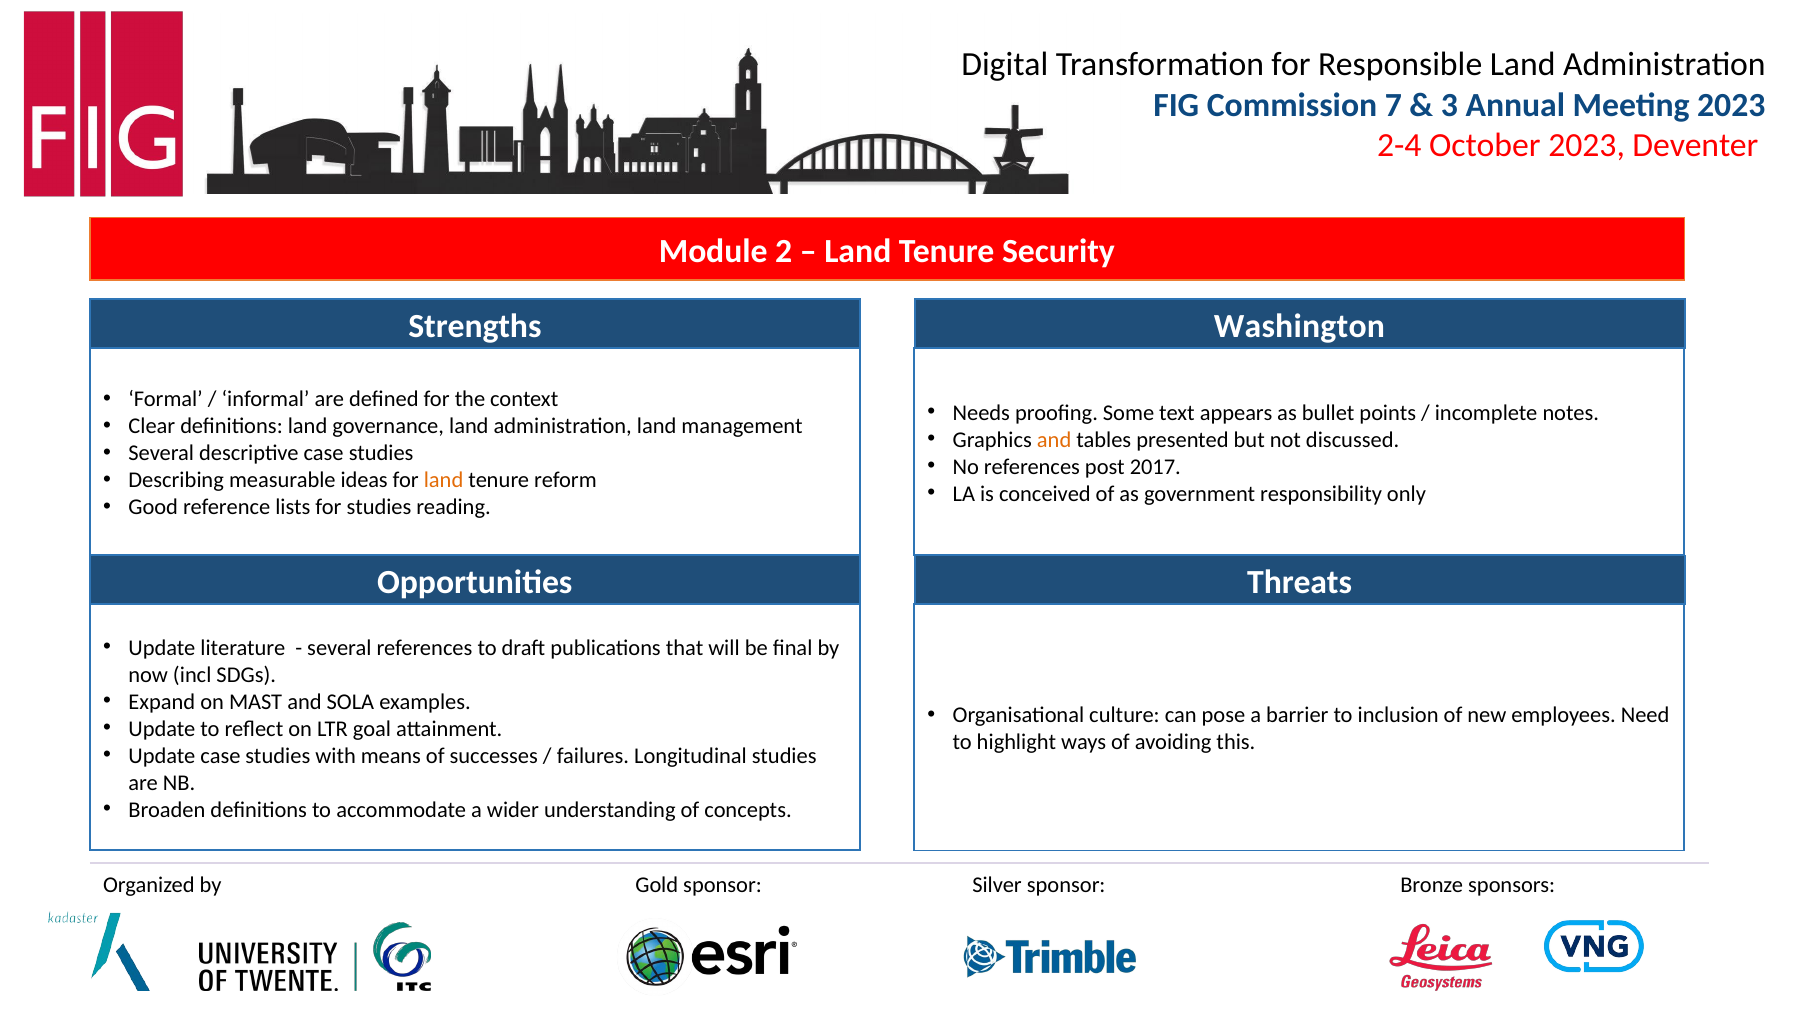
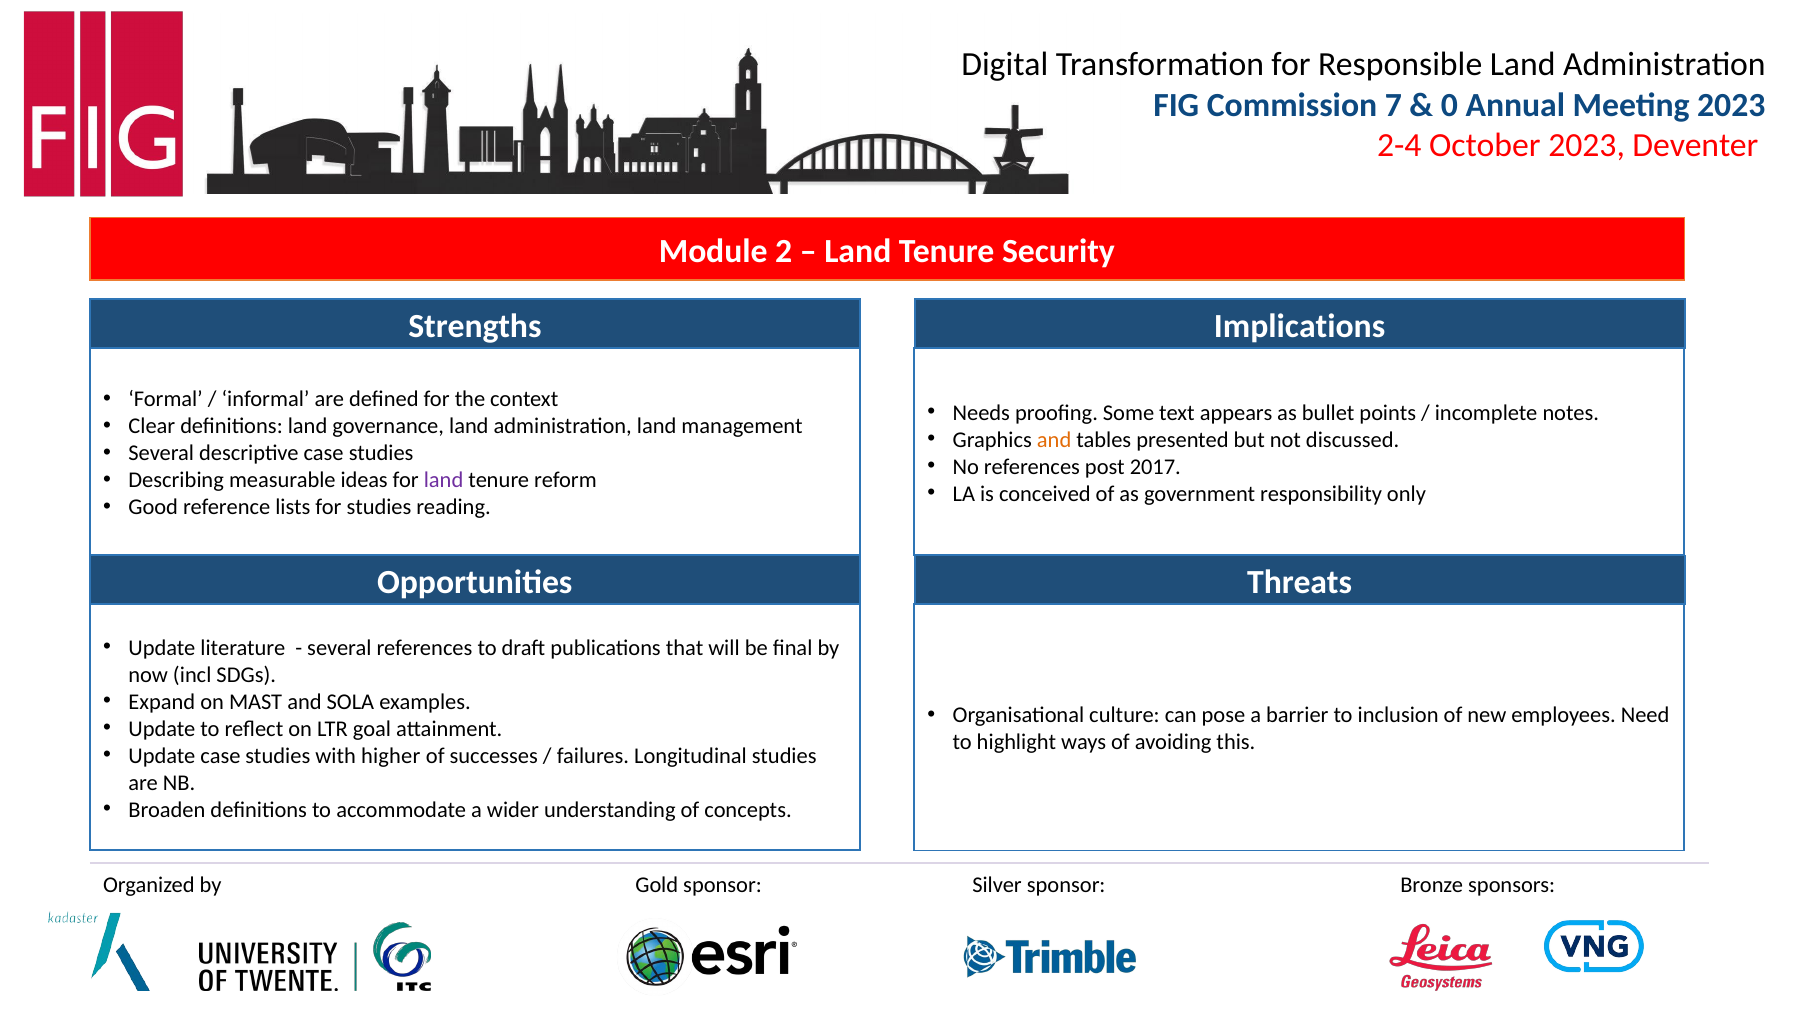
3: 3 -> 0
Washington: Washington -> Implications
land at (444, 480) colour: orange -> purple
means: means -> higher
